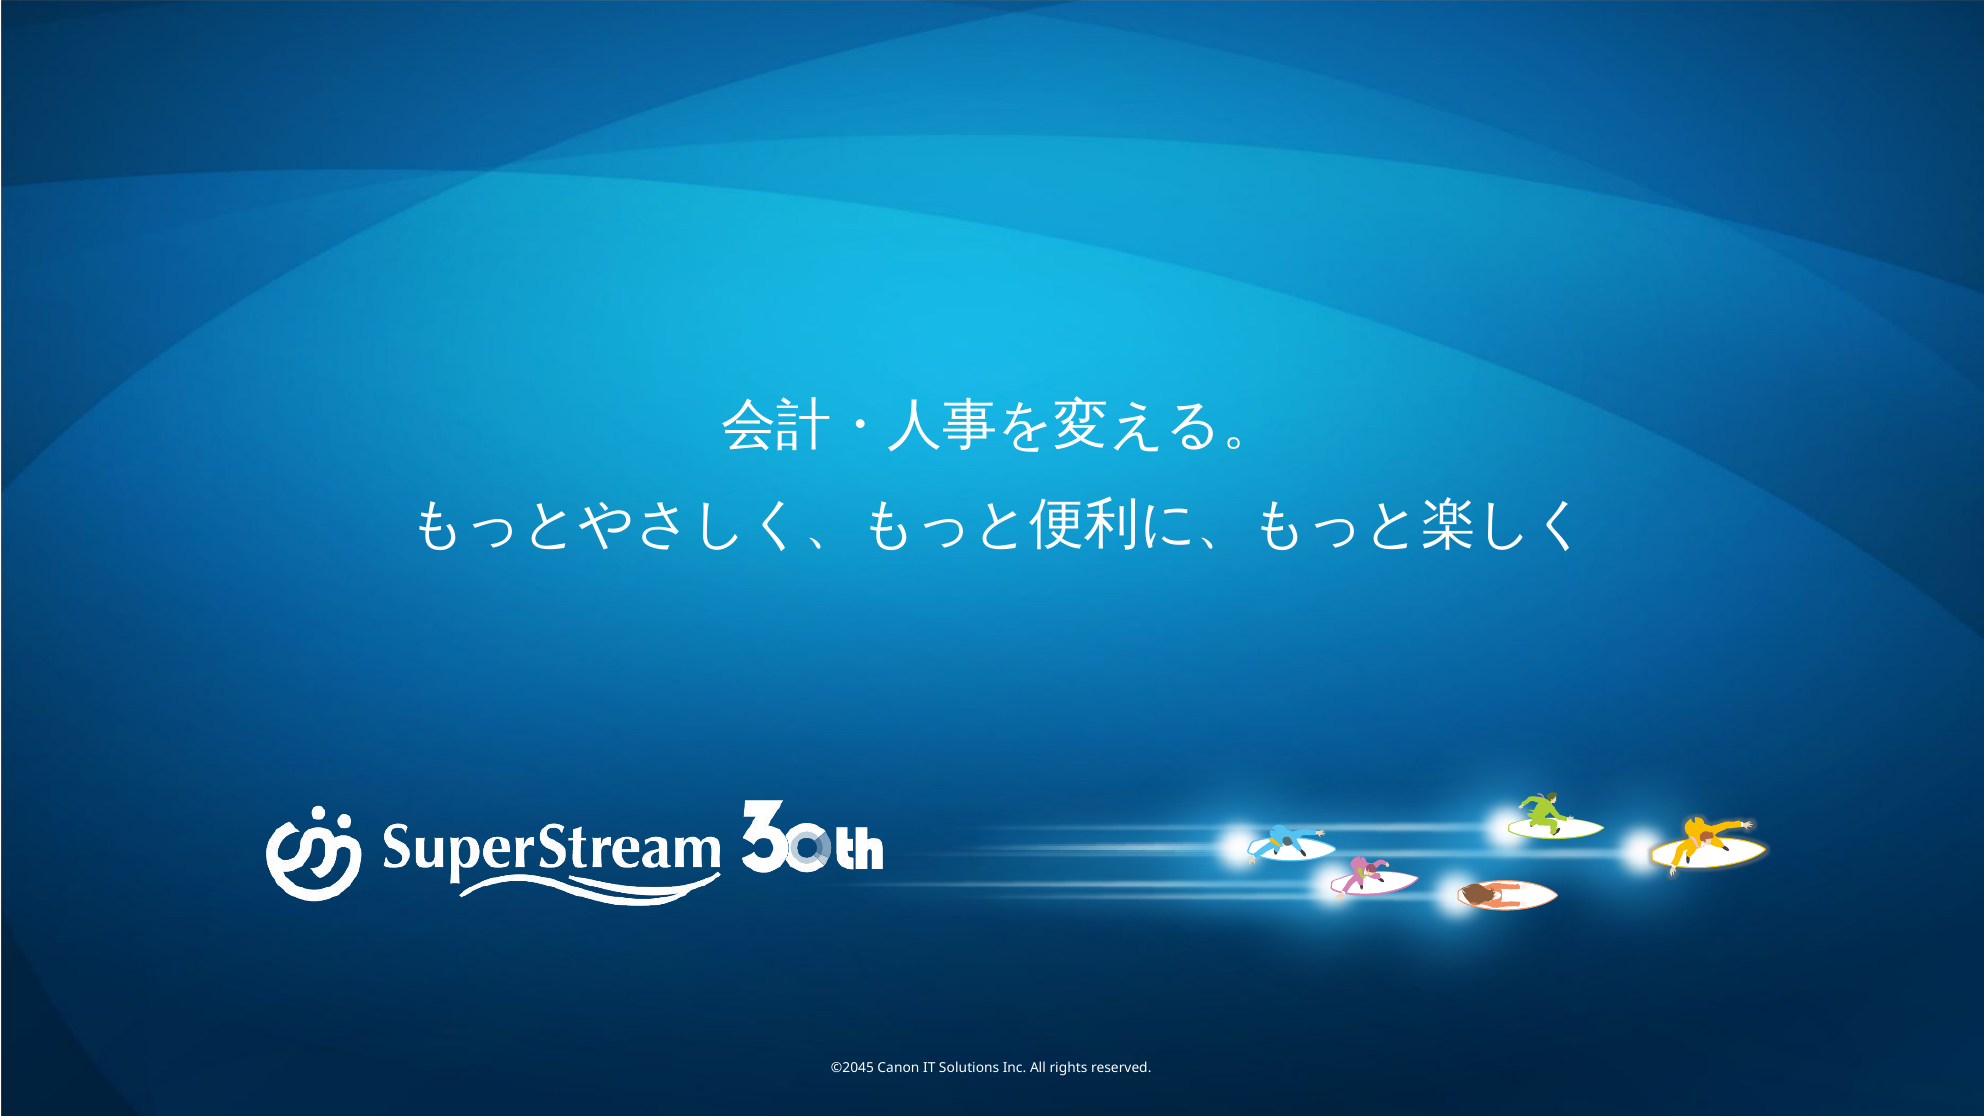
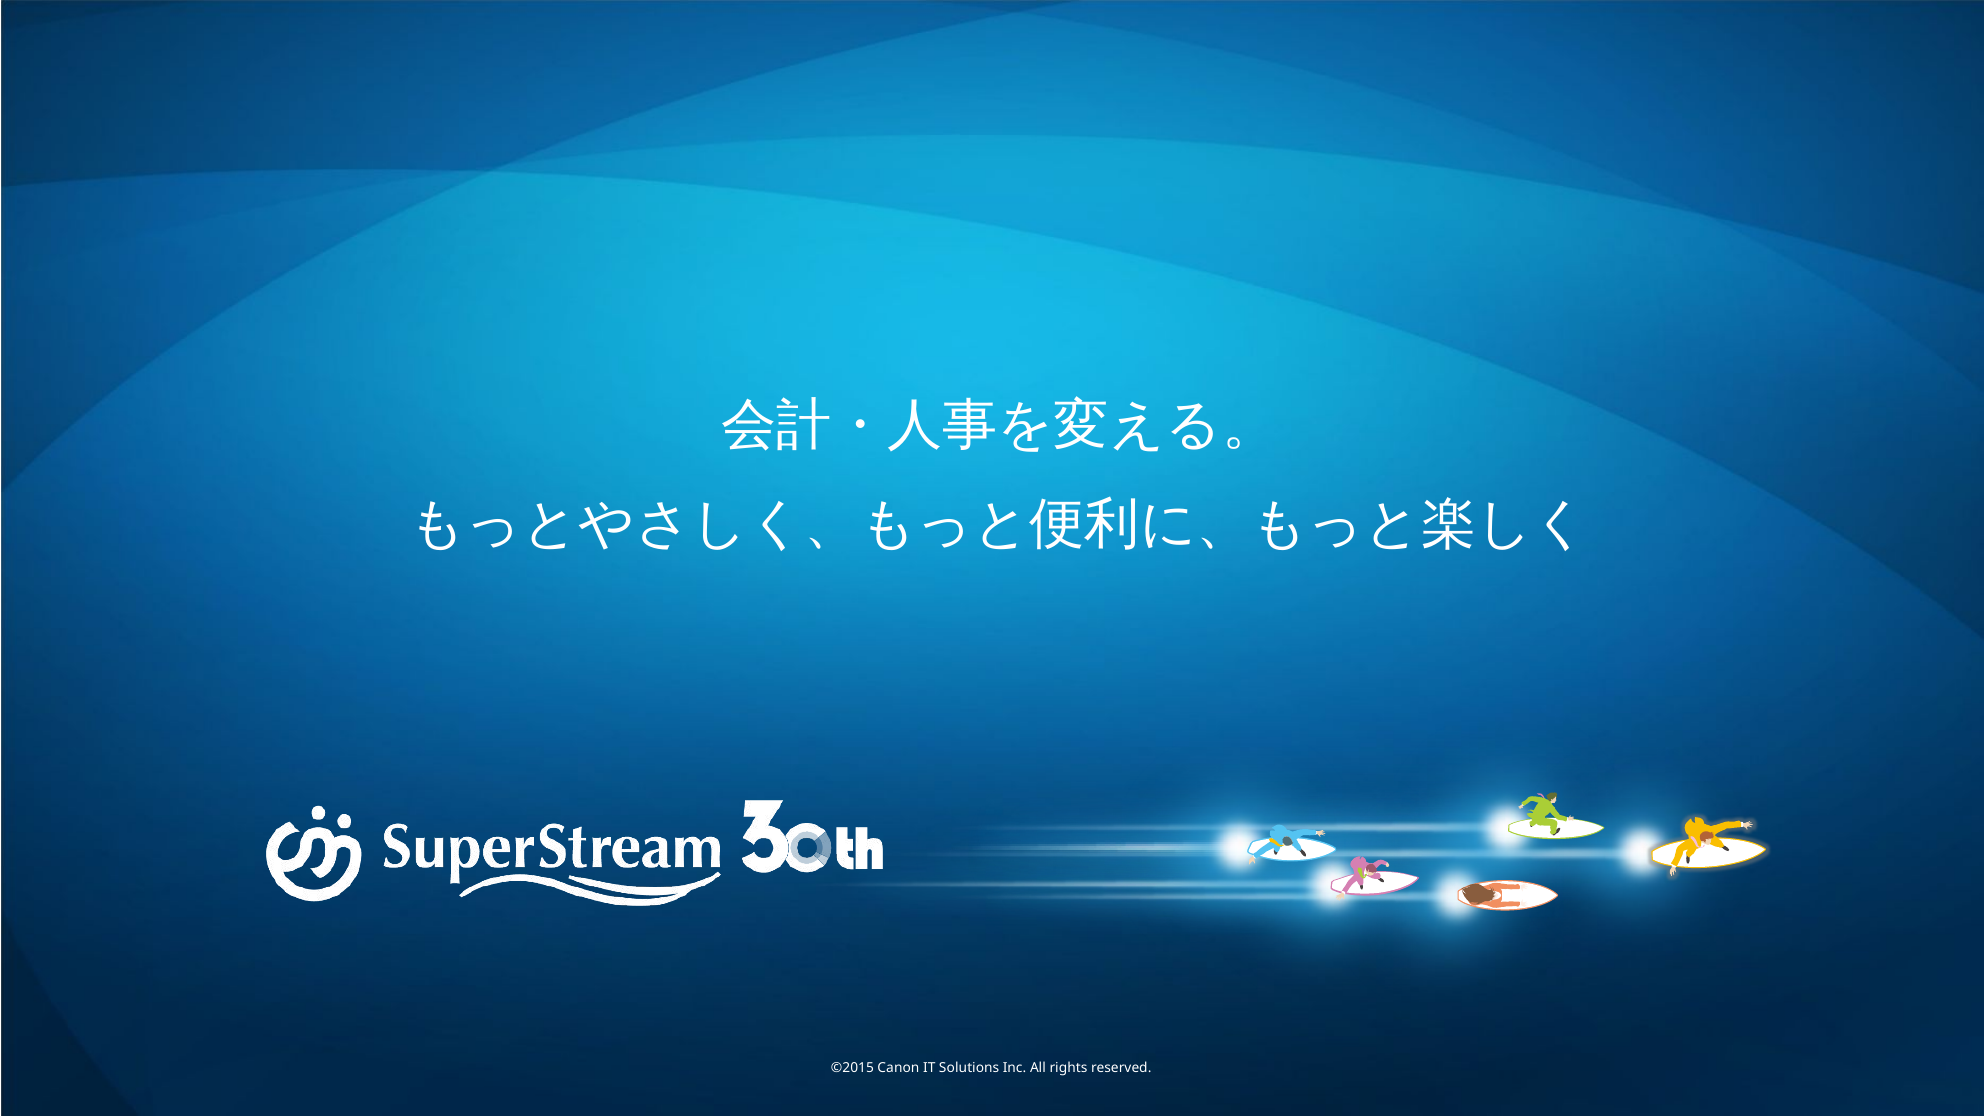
©2045: ©2045 -> ©2015
